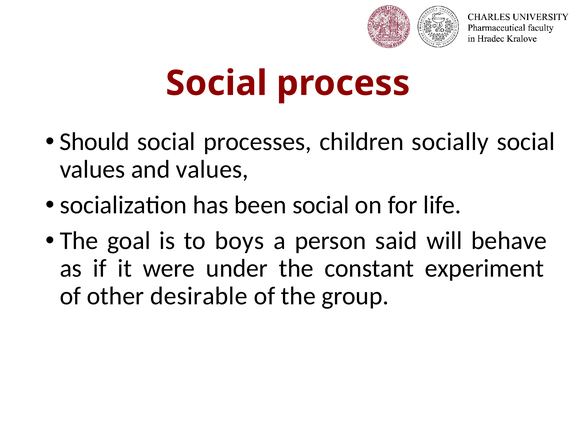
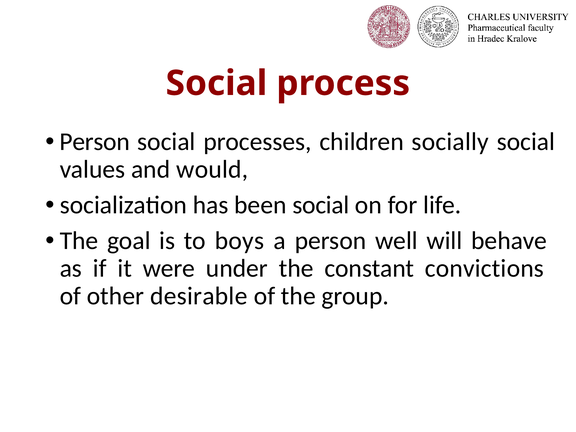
Should at (95, 142): Should -> Person
and values: values -> would
said: said -> well
experiment: experiment -> convictions
